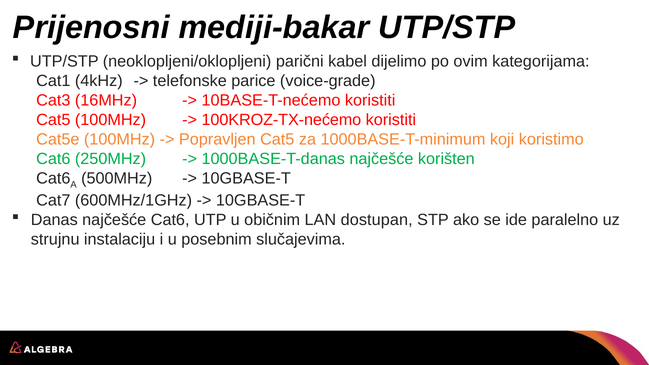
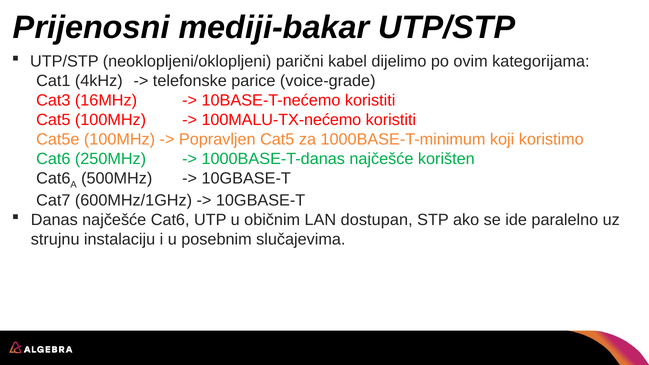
100KROZ-TX-nećemo: 100KROZ-TX-nećemo -> 100MALU-TX-nećemo
